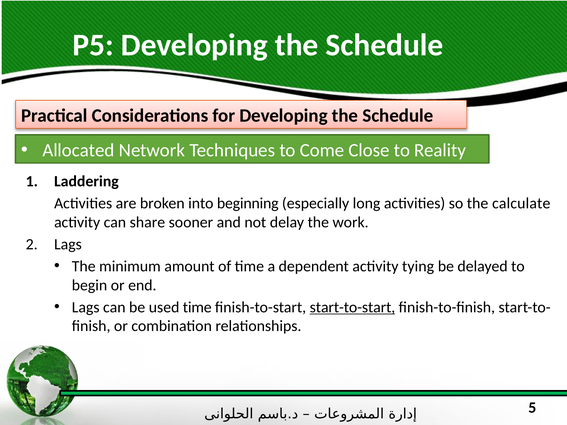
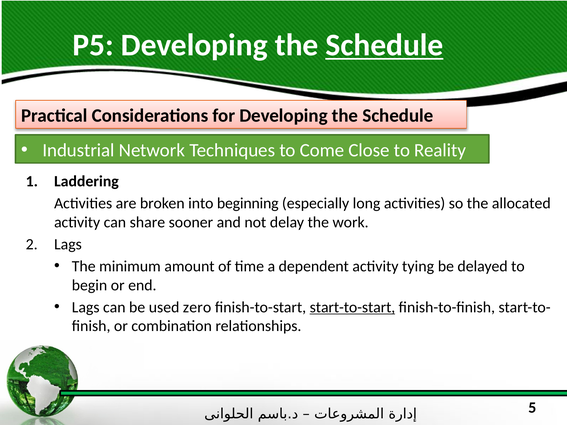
Schedule at (384, 45) underline: none -> present
Allocated: Allocated -> Industrial
calculate: calculate -> allocated
used time: time -> zero
